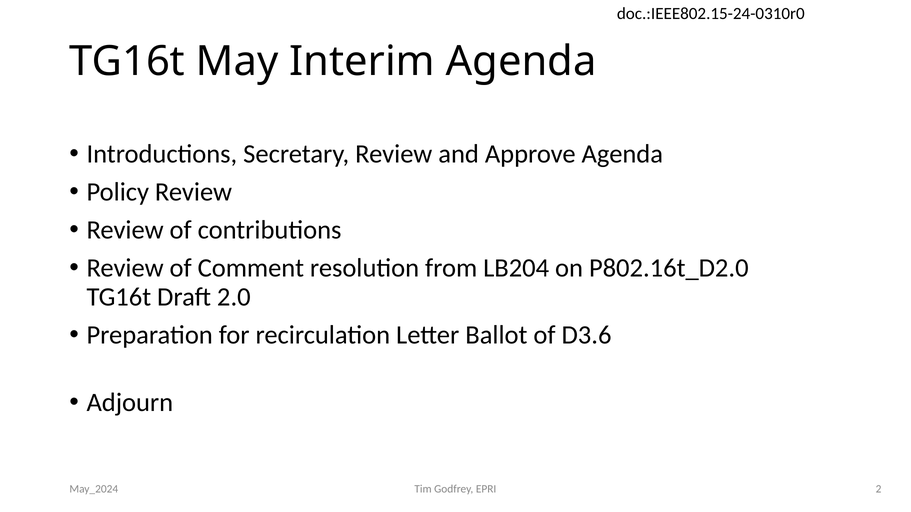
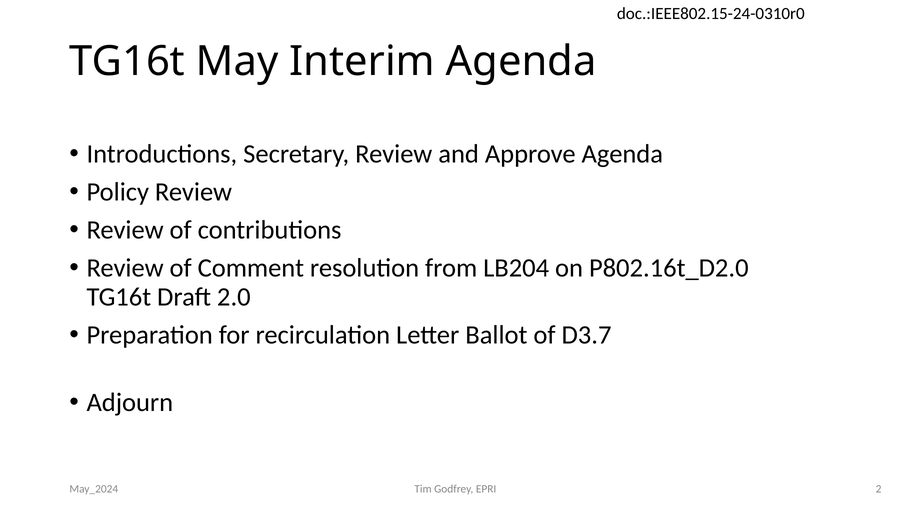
D3.6: D3.6 -> D3.7
